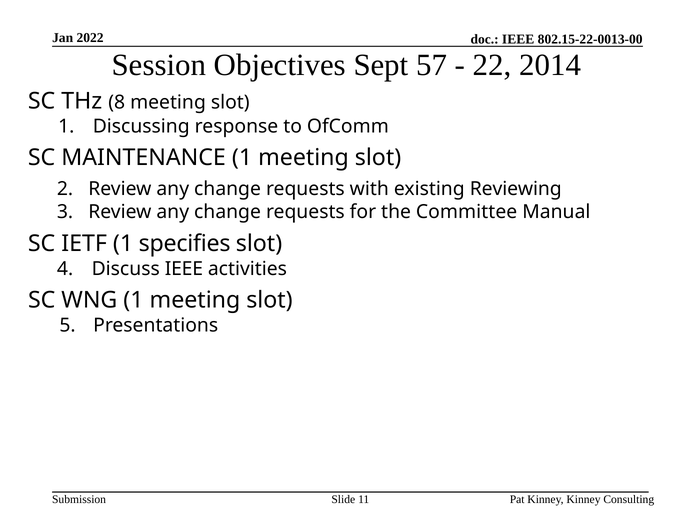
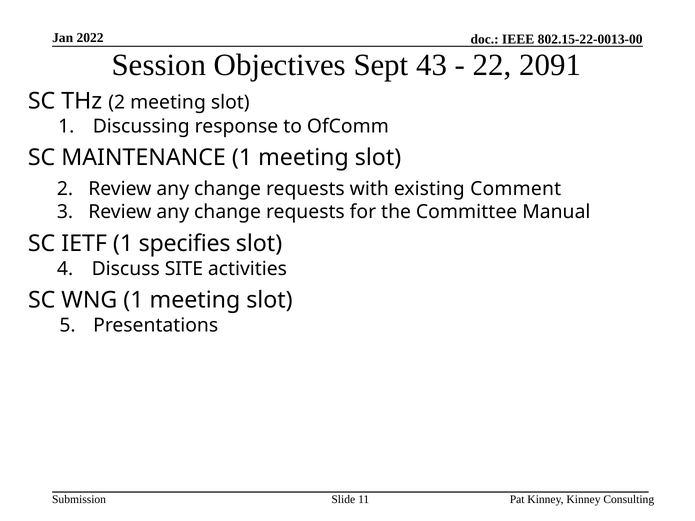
57: 57 -> 43
2014: 2014 -> 2091
THz 8: 8 -> 2
Reviewing: Reviewing -> Comment
Discuss IEEE: IEEE -> SITE
